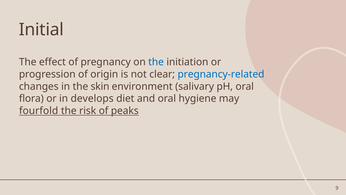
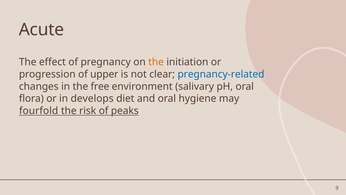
Initial: Initial -> Acute
the at (156, 62) colour: blue -> orange
origin: origin -> upper
skin: skin -> free
